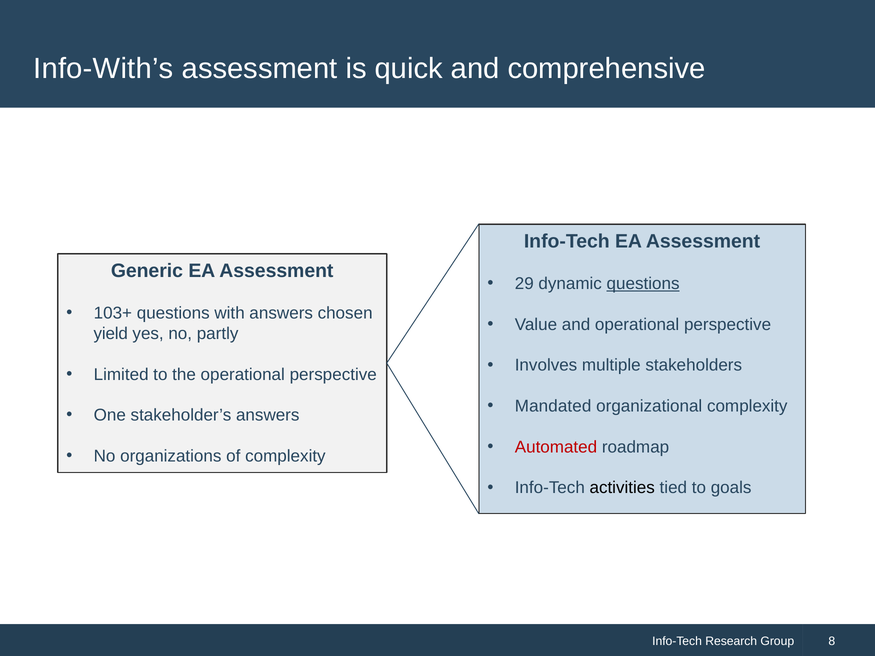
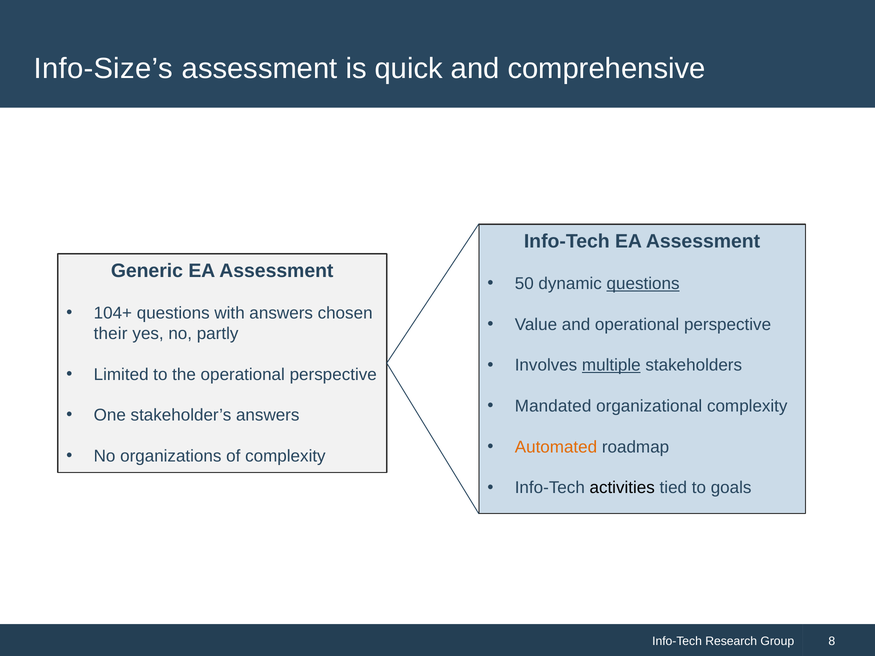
Info-With’s: Info-With’s -> Info-Size’s
29: 29 -> 50
103+: 103+ -> 104+
yield: yield -> their
multiple underline: none -> present
Automated colour: red -> orange
